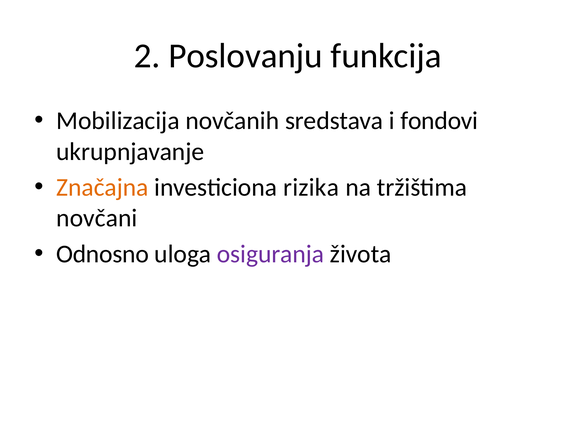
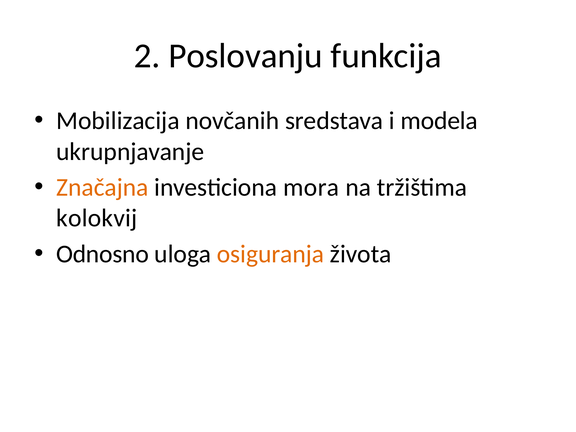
fondovi: fondovi -> modela
rizika: rizika -> mora
novčani: novčani -> kolokvij
osiguranja colour: purple -> orange
